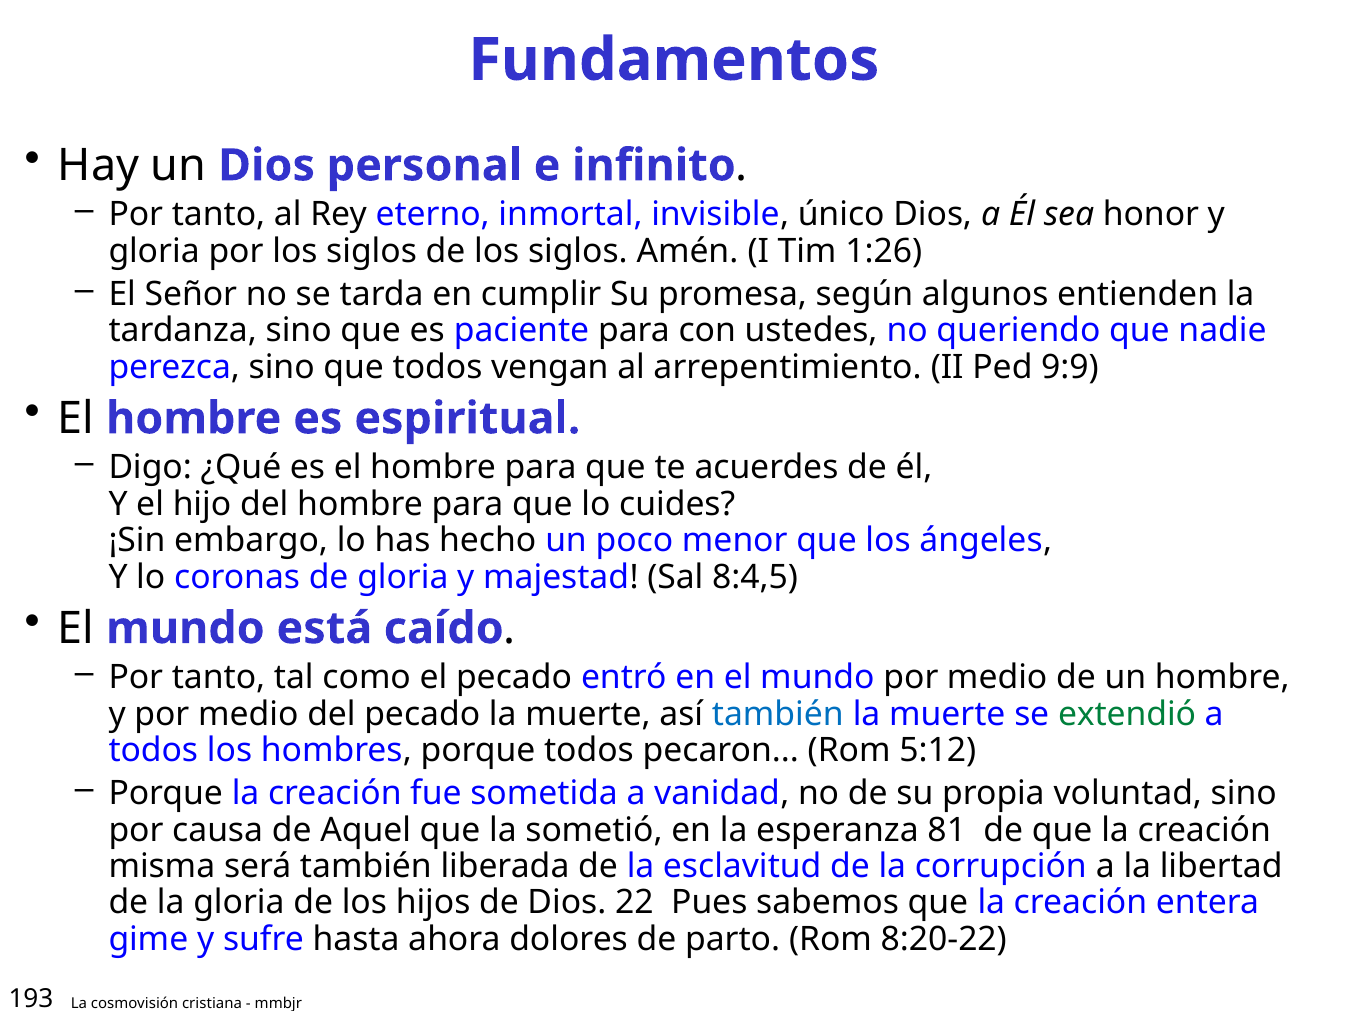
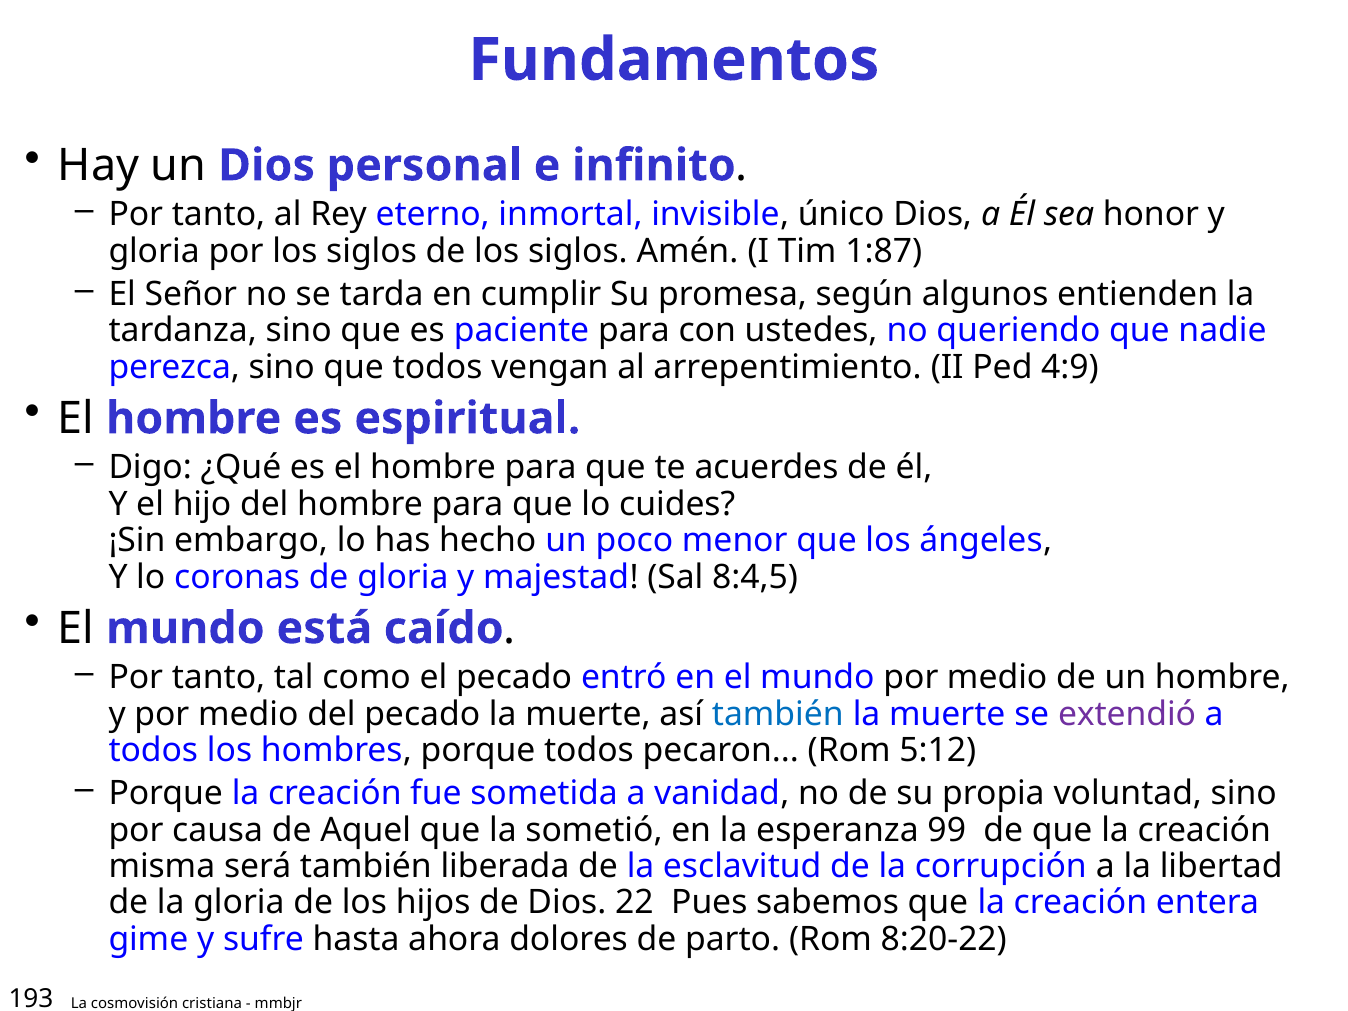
1:26: 1:26 -> 1:87
9:9: 9:9 -> 4:9
extendió colour: green -> purple
81: 81 -> 99
